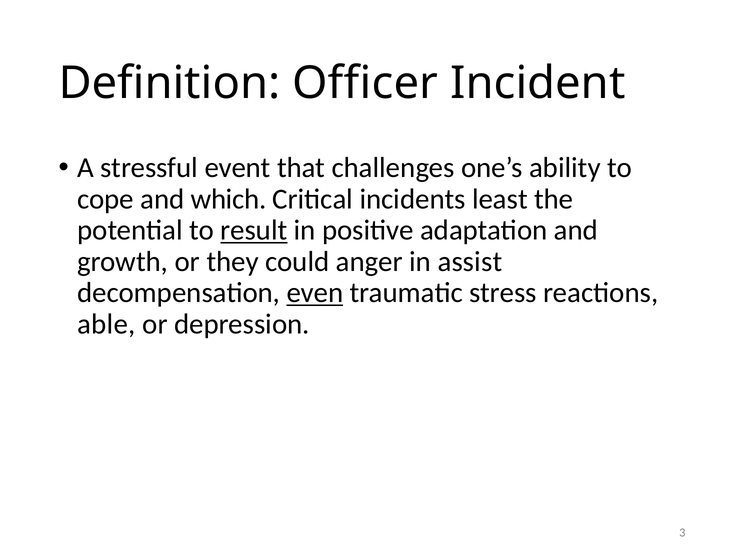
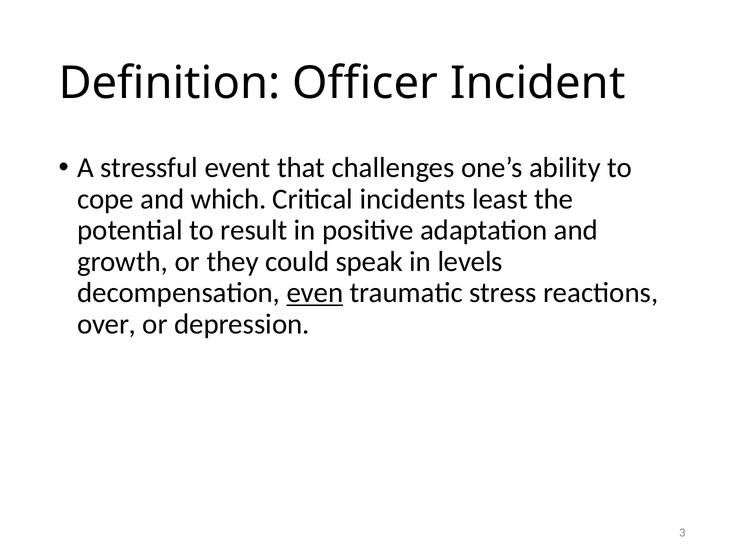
result underline: present -> none
anger: anger -> speak
assist: assist -> levels
able: able -> over
